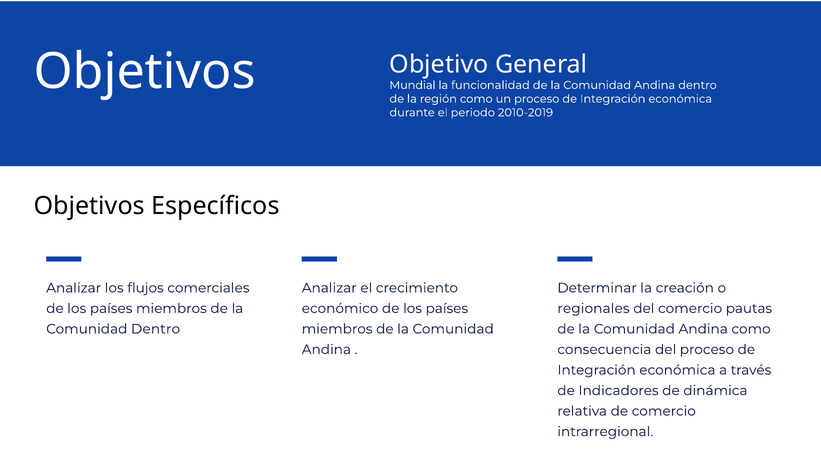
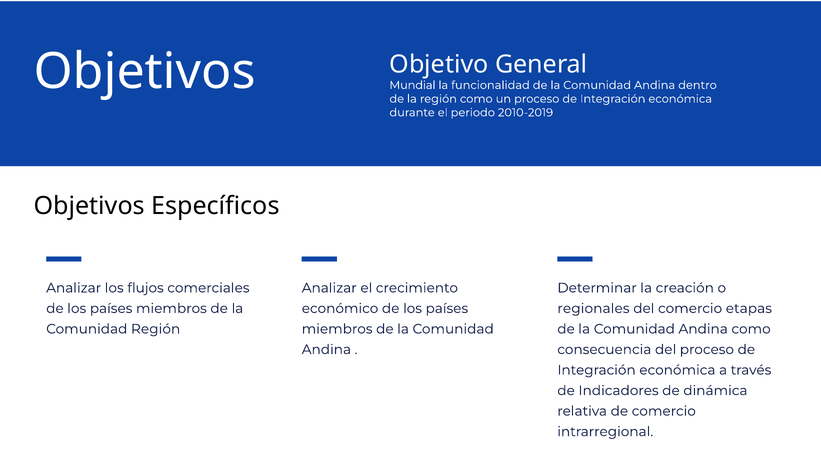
pautas: pautas -> etapas
Comunidad Dentro: Dentro -> Región
